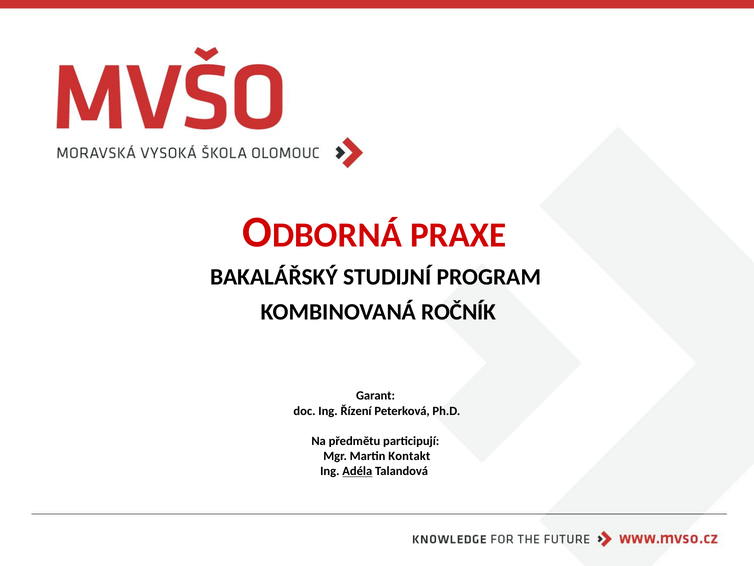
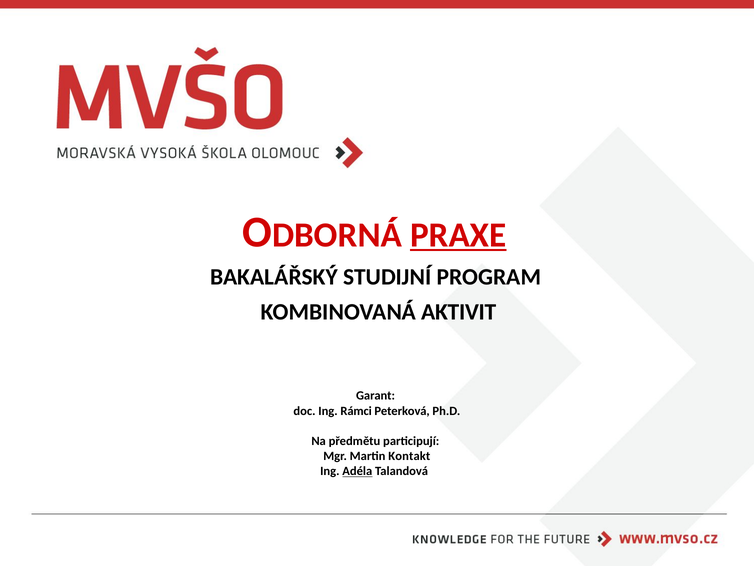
PRAXE underline: none -> present
ROČNÍK: ROČNÍK -> AKTIVIT
Řízení: Řízení -> Rámci
